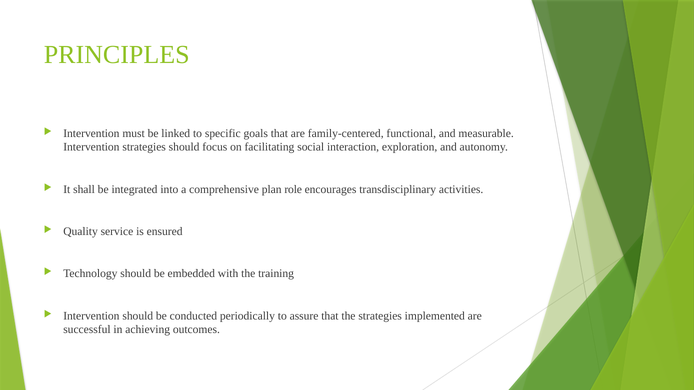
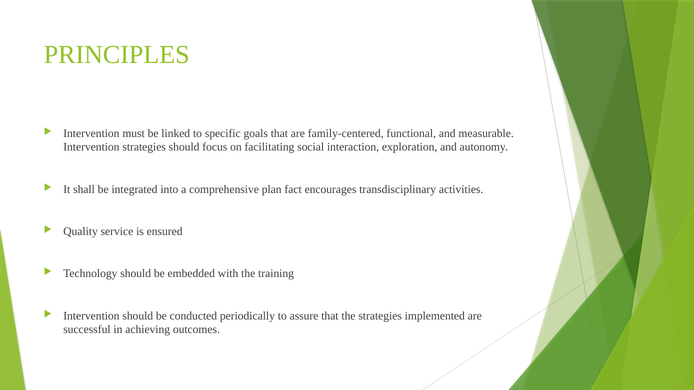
role: role -> fact
